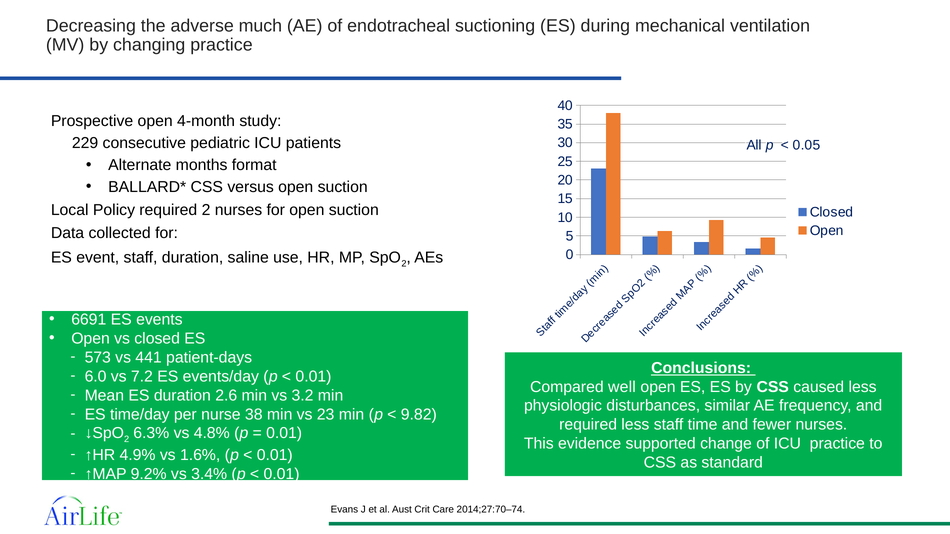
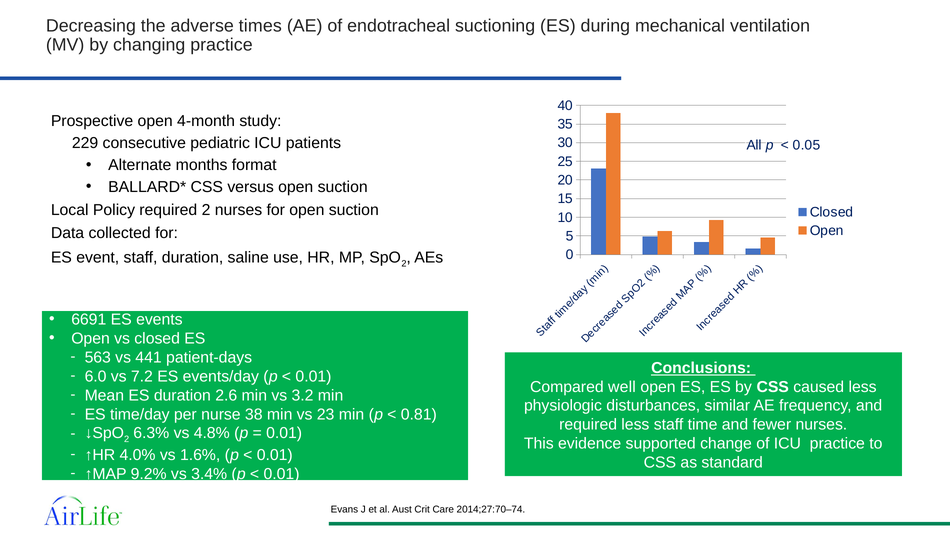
much: much -> times
573: 573 -> 563
9.82: 9.82 -> 0.81
4.9%: 4.9% -> 4.0%
